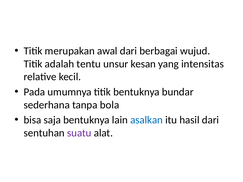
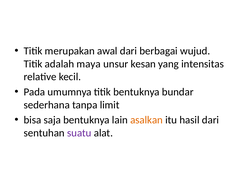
tentu: tentu -> maya
bola: bola -> limit
asalkan colour: blue -> orange
